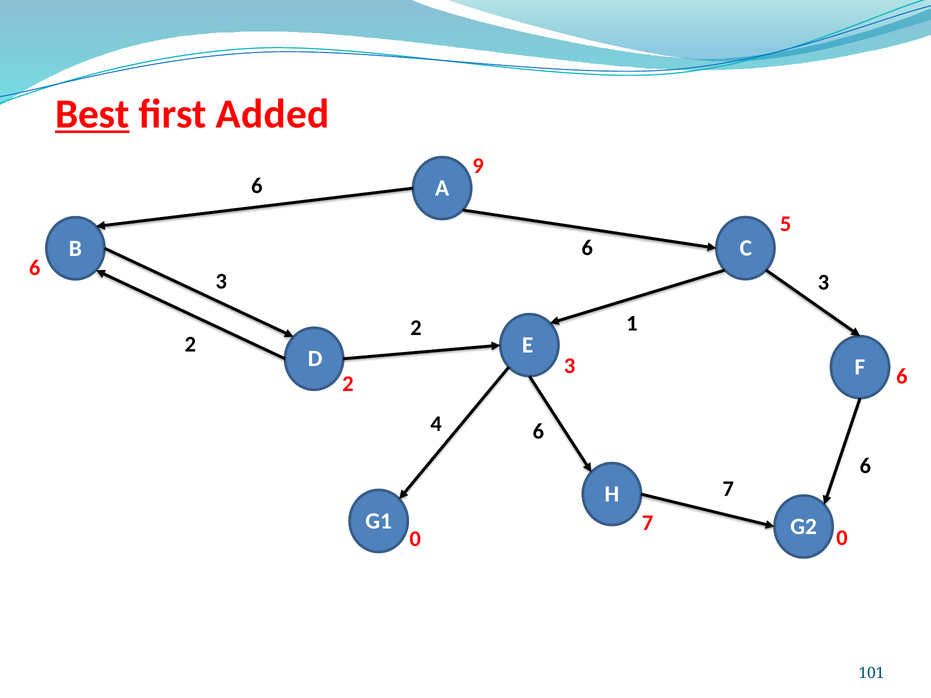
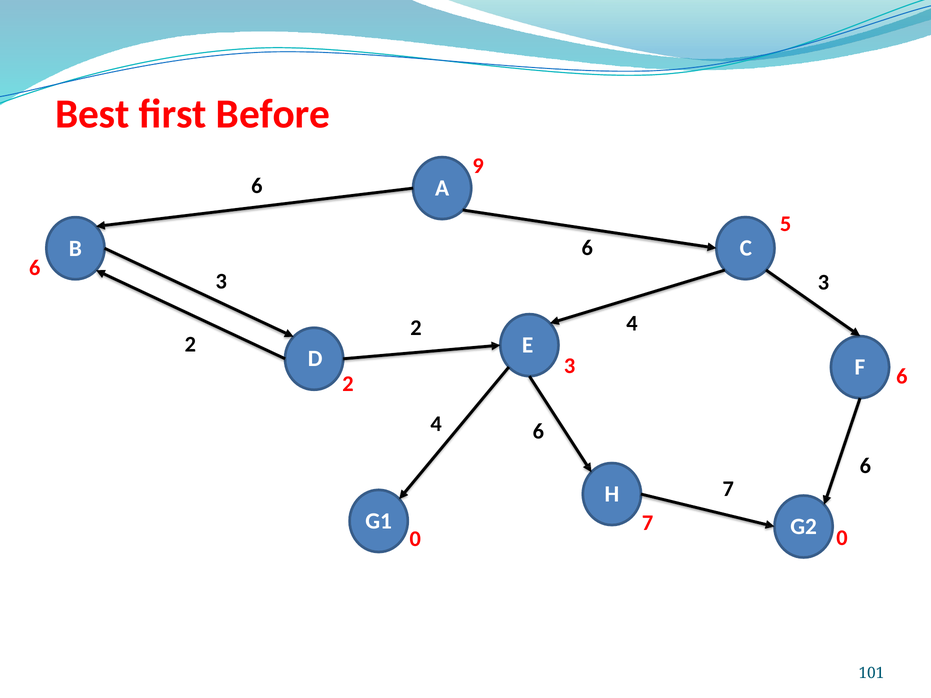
Best underline: present -> none
Added: Added -> Before
2 1: 1 -> 4
